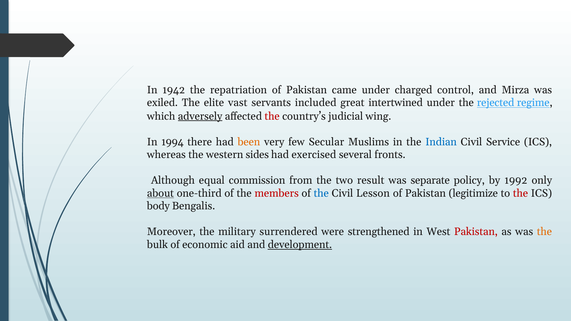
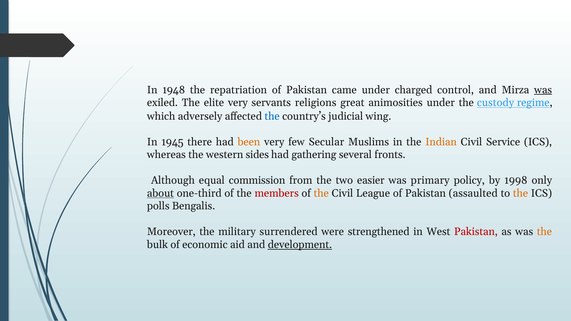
1942: 1942 -> 1948
was at (543, 90) underline: none -> present
elite vast: vast -> very
included: included -> religions
intertwined: intertwined -> animosities
rejected: rejected -> custody
adversely underline: present -> none
the at (272, 116) colour: red -> blue
1994: 1994 -> 1945
Indian colour: blue -> orange
exercised: exercised -> gathering
result: result -> easier
separate: separate -> primary
1992: 1992 -> 1998
the at (321, 193) colour: blue -> orange
Lesson: Lesson -> League
legitimize: legitimize -> assaulted
the at (520, 193) colour: red -> orange
body: body -> polls
